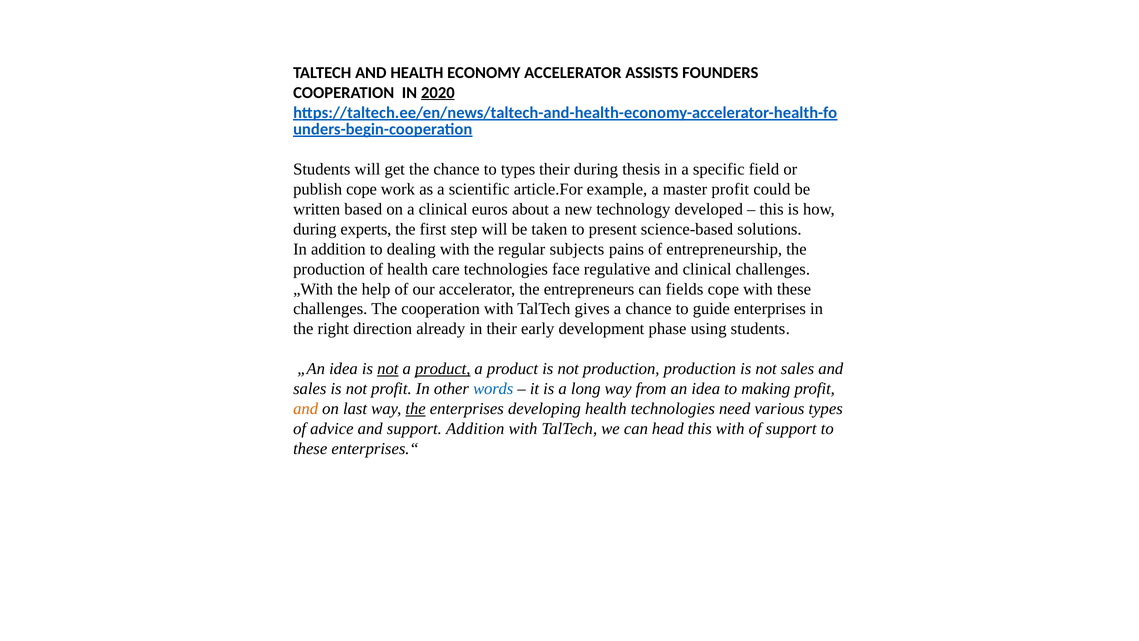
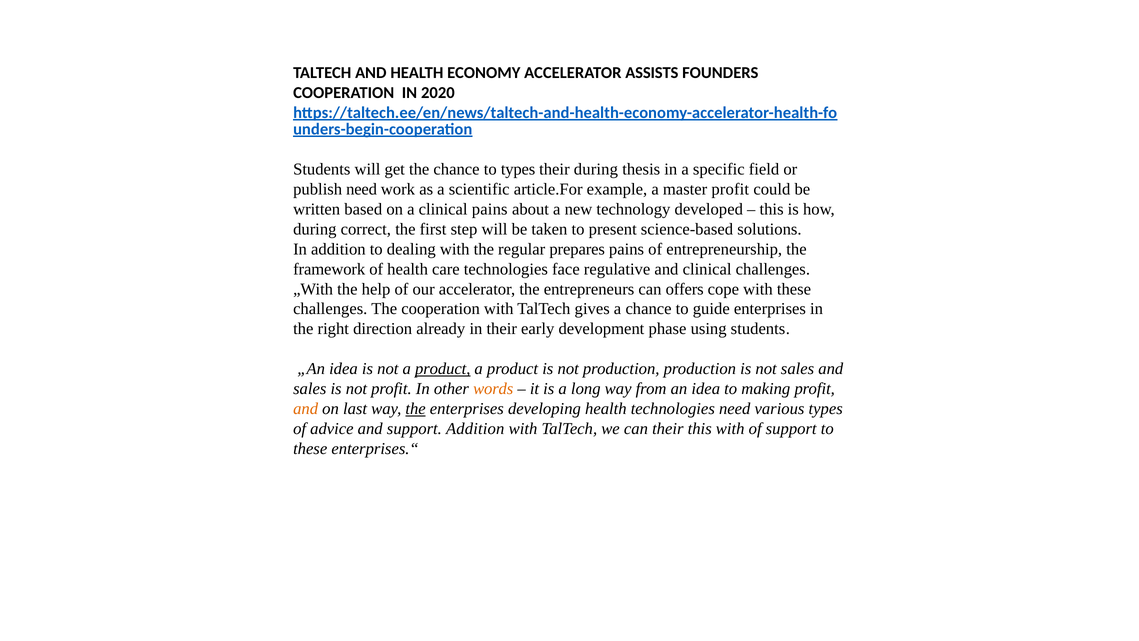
2020 underline: present -> none
publish cope: cope -> need
clinical euros: euros -> pains
experts: experts -> correct
subjects: subjects -> prepares
production at (329, 269): production -> framework
fields: fields -> offers
not at (388, 369) underline: present -> none
words colour: blue -> orange
can head: head -> their
